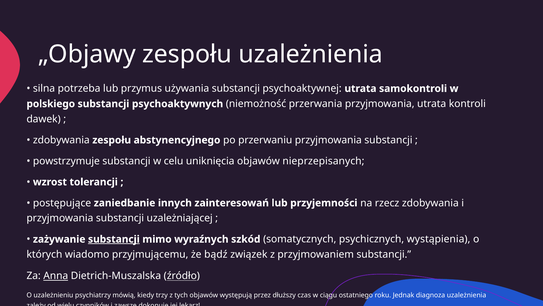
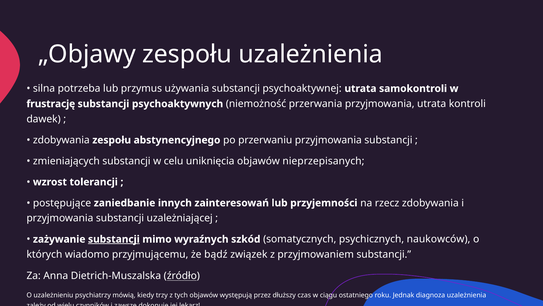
polskiego: polskiego -> frustrację
powstrzymuje: powstrzymuje -> zmieniających
wystąpienia: wystąpienia -> naukowców
Anna underline: present -> none
